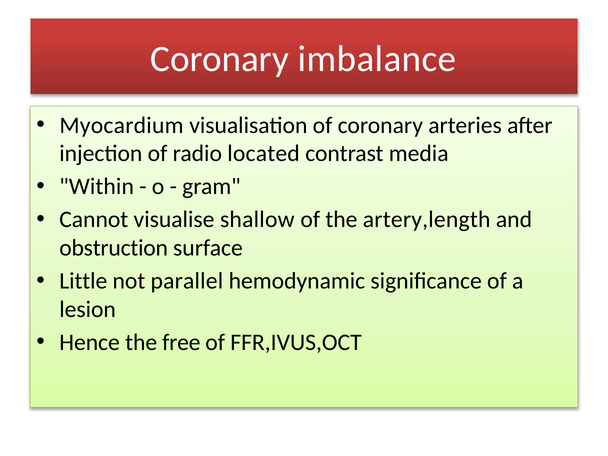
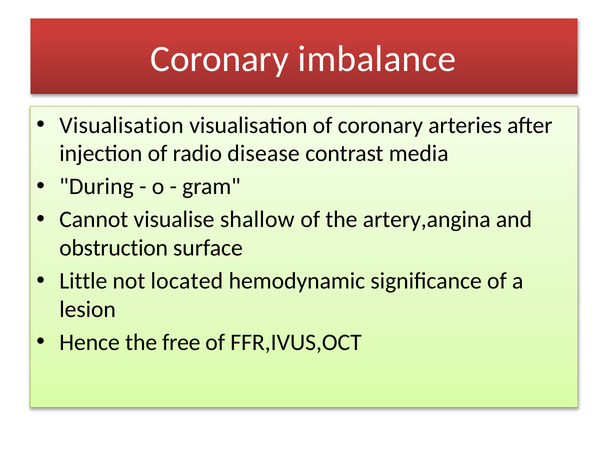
Myocardium at (121, 125): Myocardium -> Visualisation
located: located -> disease
Within: Within -> During
artery,length: artery,length -> artery,angina
parallel: parallel -> located
